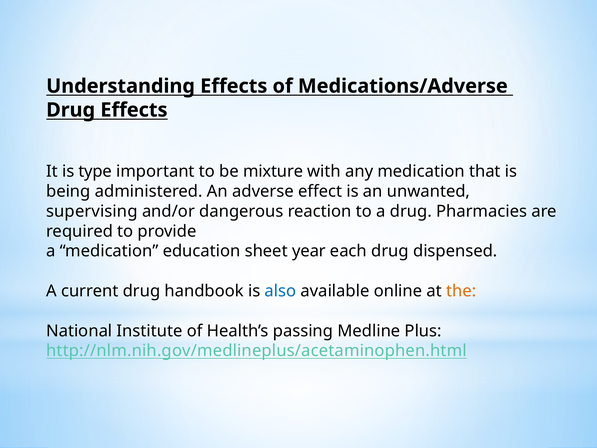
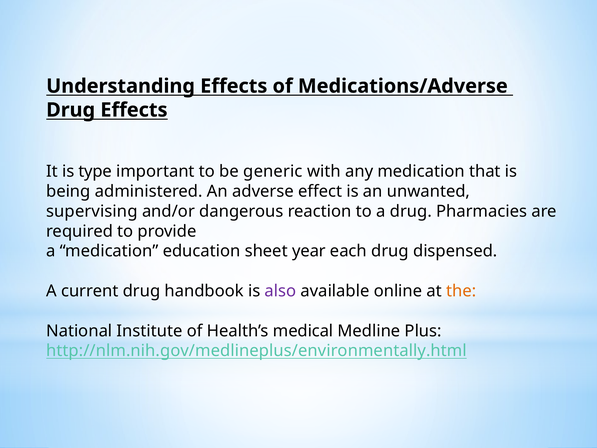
mixture: mixture -> generic
also colour: blue -> purple
passing: passing -> medical
http://nlm.nih.gov/medlineplus/acetaminophen.html: http://nlm.nih.gov/medlineplus/acetaminophen.html -> http://nlm.nih.gov/medlineplus/environmentally.html
